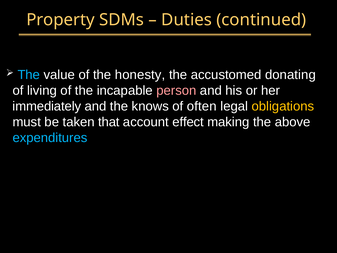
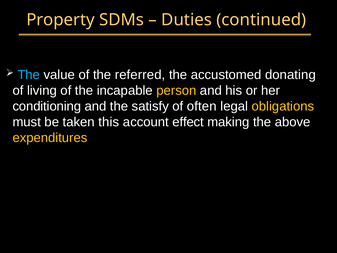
honesty: honesty -> referred
person colour: pink -> yellow
immediately: immediately -> conditioning
knows: knows -> satisfy
that: that -> this
expenditures colour: light blue -> yellow
